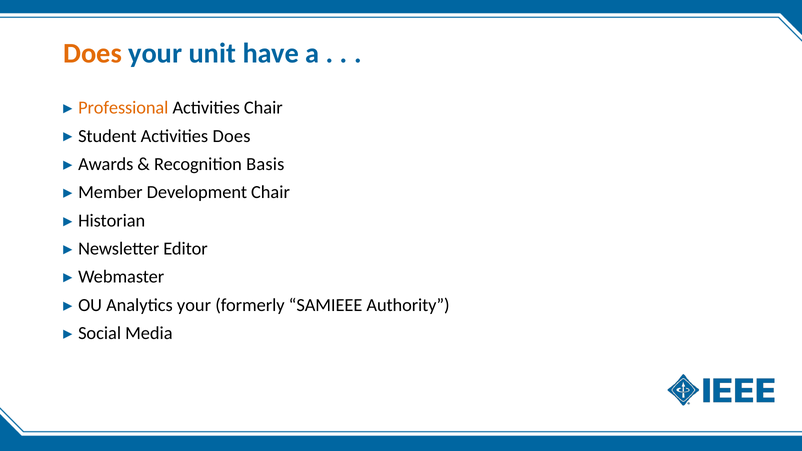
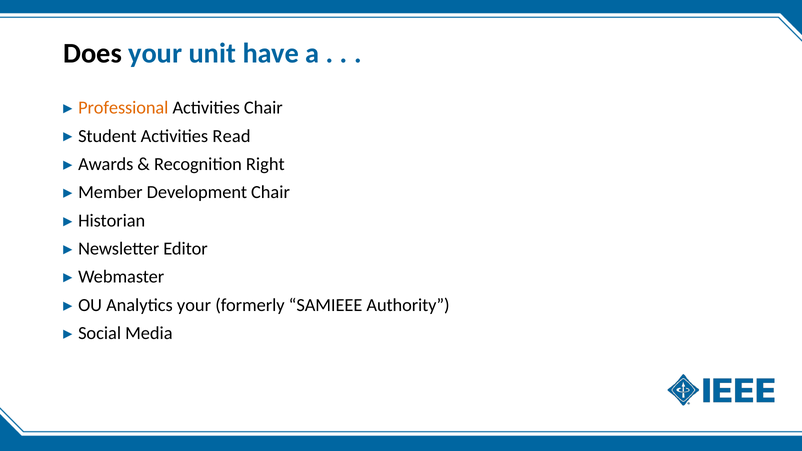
Does at (93, 53) colour: orange -> black
Activities Does: Does -> Read
Basis: Basis -> Right
